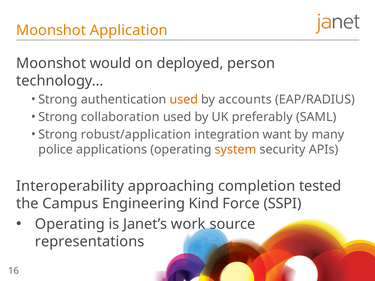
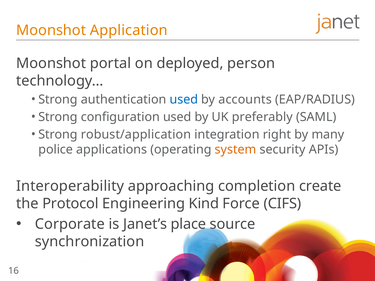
would: would -> portal
used at (184, 100) colour: orange -> blue
collaboration: collaboration -> configuration
want: want -> right
tested: tested -> create
Campus: Campus -> Protocol
SSPI: SSPI -> CIFS
Operating at (70, 224): Operating -> Corporate
work: work -> place
representations: representations -> synchronization
